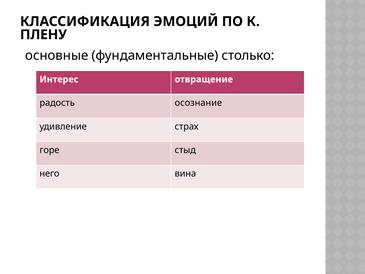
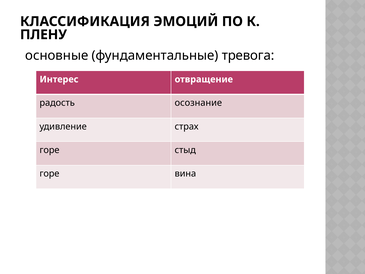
столько: столько -> тревога
него at (49, 174): него -> горе
